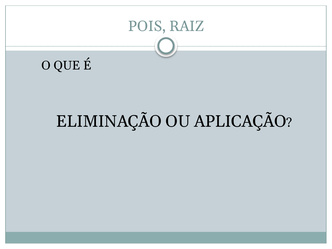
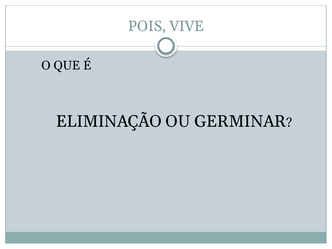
RAIZ: RAIZ -> VIVE
APLICAÇÃO: APLICAÇÃO -> GERMINAR
